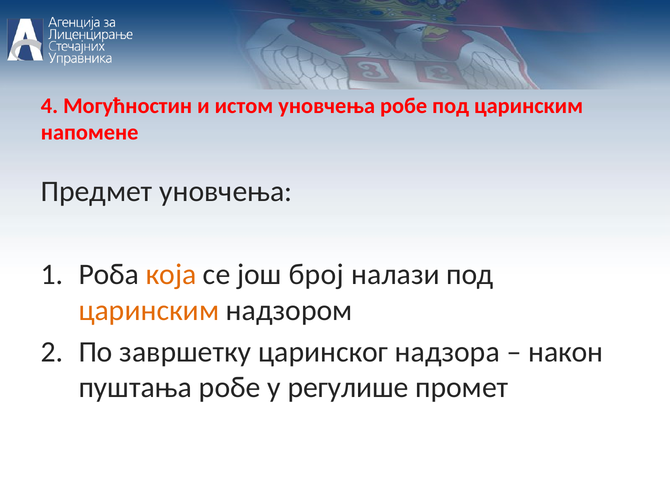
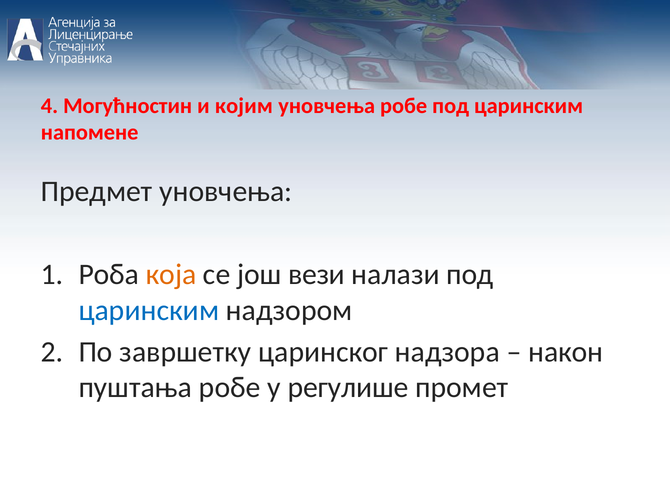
истом: истом -> којим
број: број -> вези
царинским at (149, 311) colour: orange -> blue
